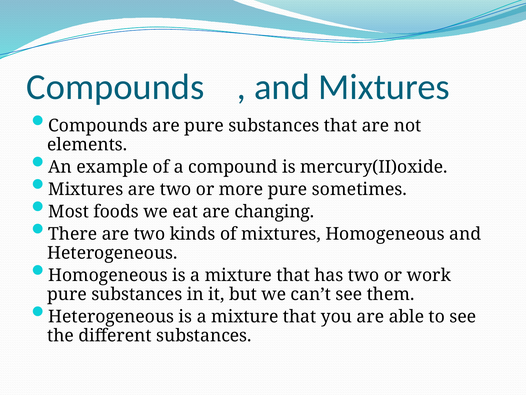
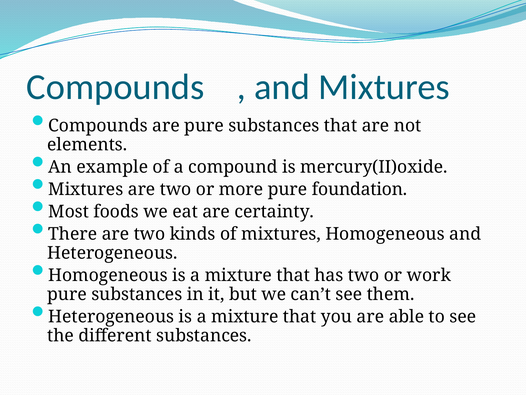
sometimes: sometimes -> foundation
changing: changing -> certainty
